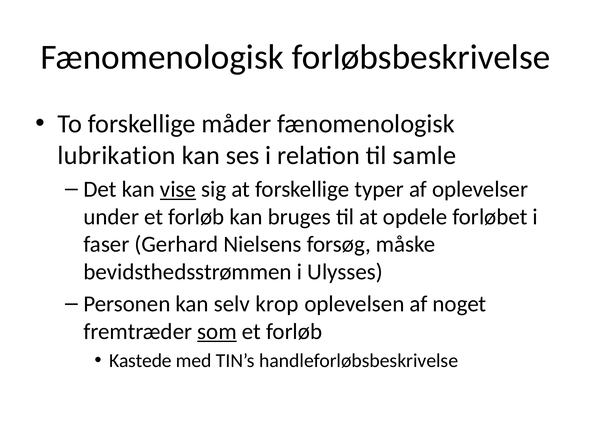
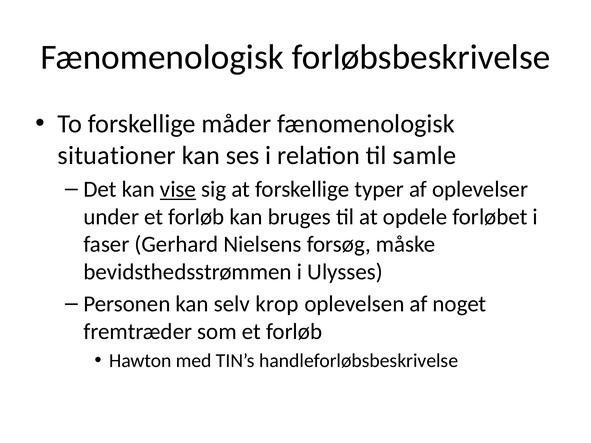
lubrikation: lubrikation -> situationer
som underline: present -> none
Kastede: Kastede -> Hawton
